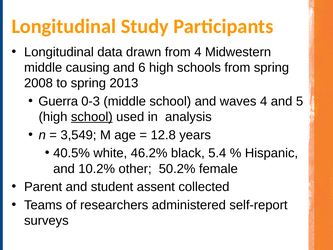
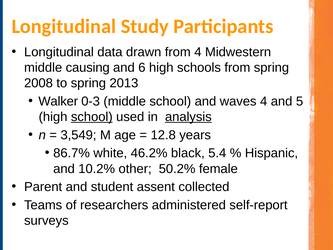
Guerra: Guerra -> Walker
analysis underline: none -> present
40.5%: 40.5% -> 86.7%
